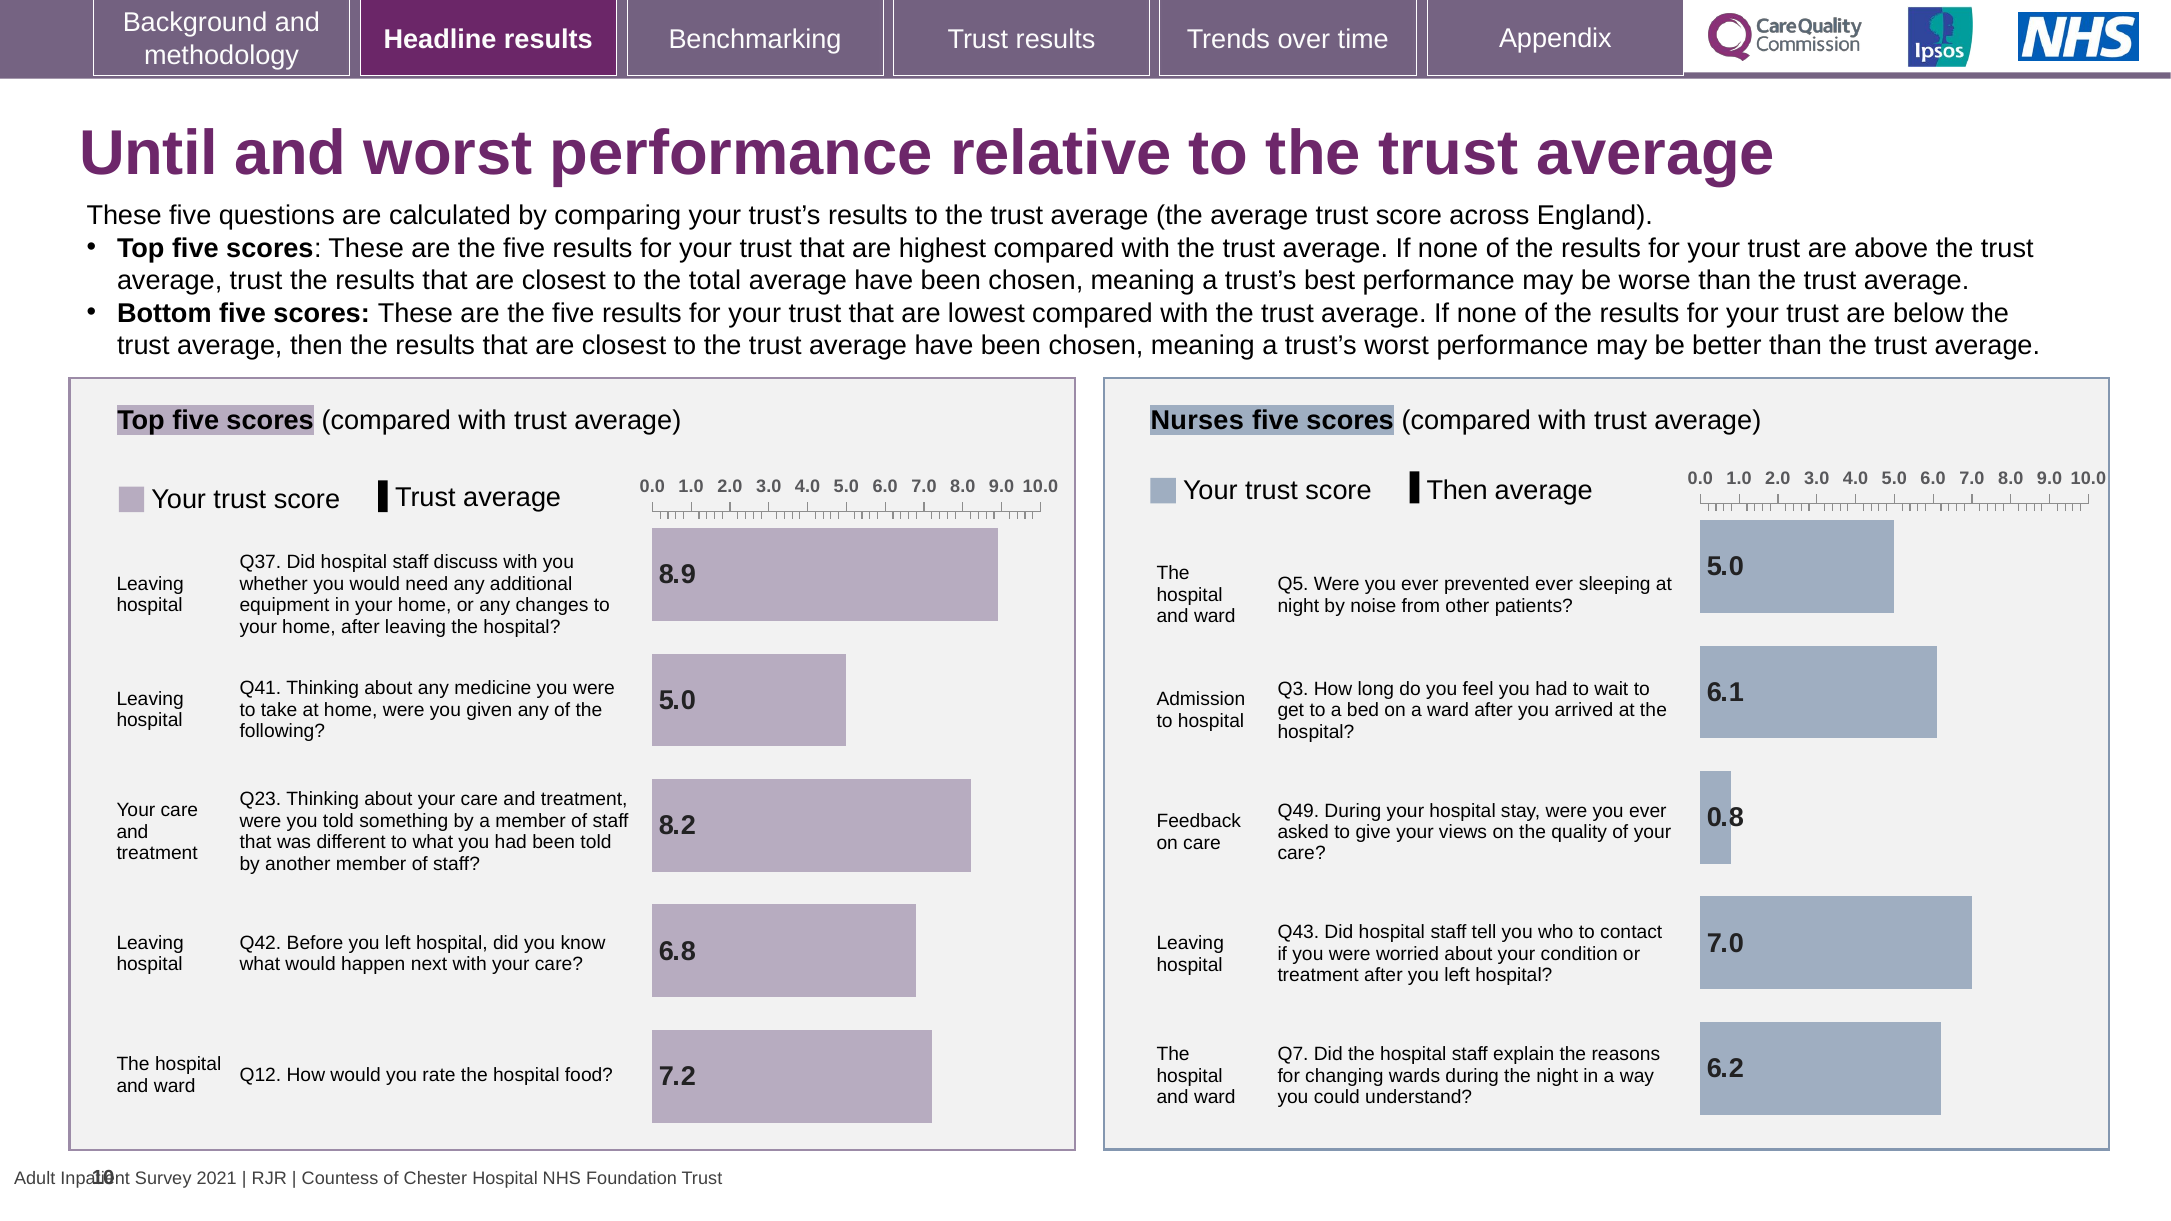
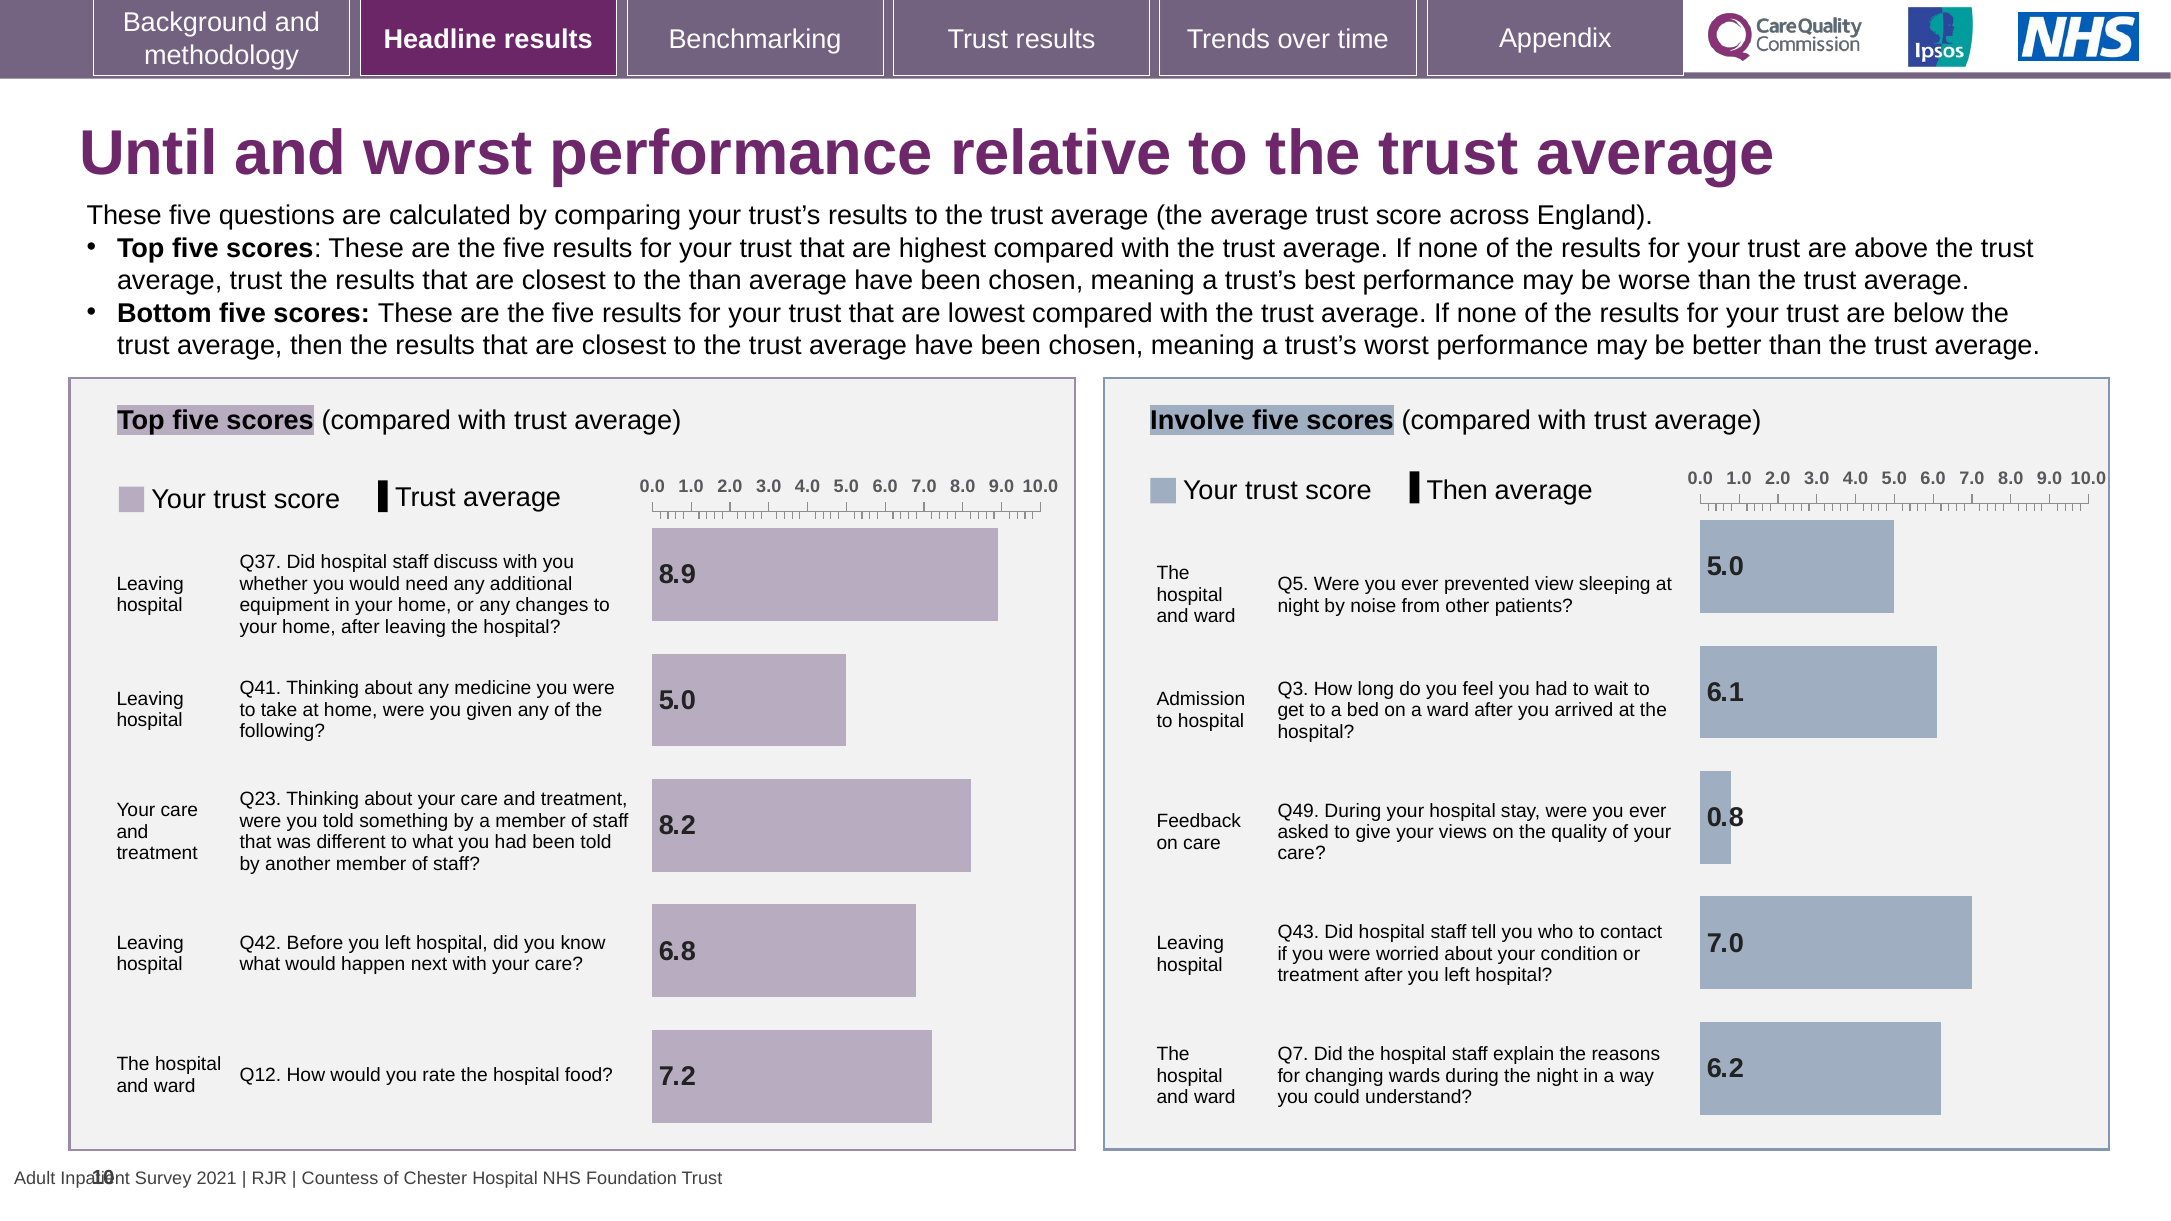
the total: total -> than
Nurses: Nurses -> Involve
prevented ever: ever -> view
